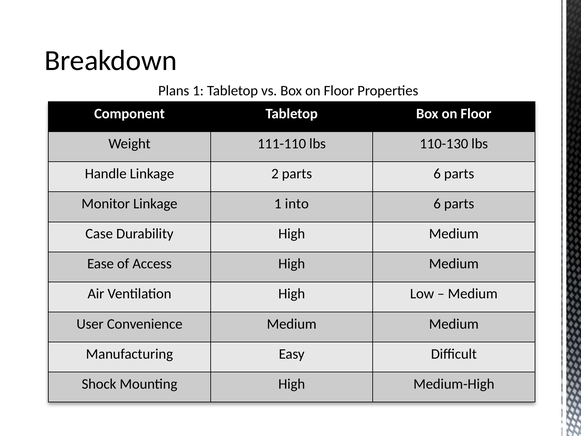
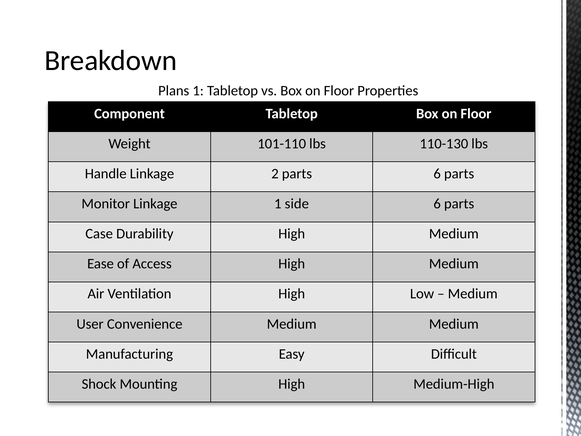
111-110: 111-110 -> 101-110
into: into -> side
